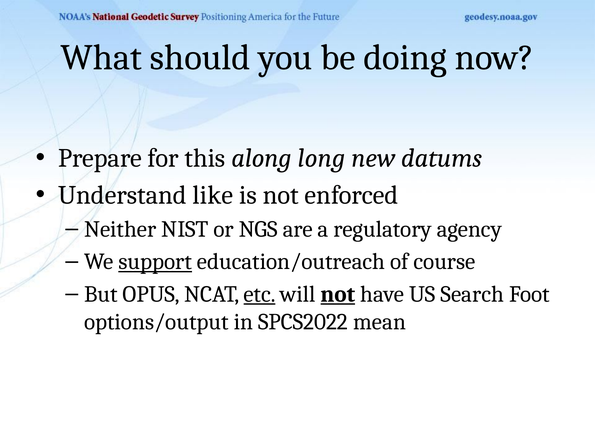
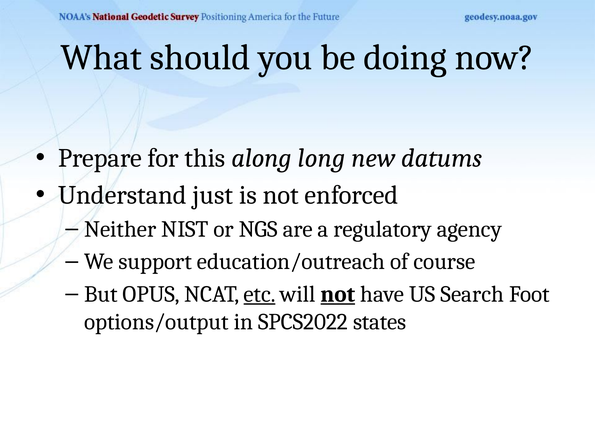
like: like -> just
support underline: present -> none
mean: mean -> states
